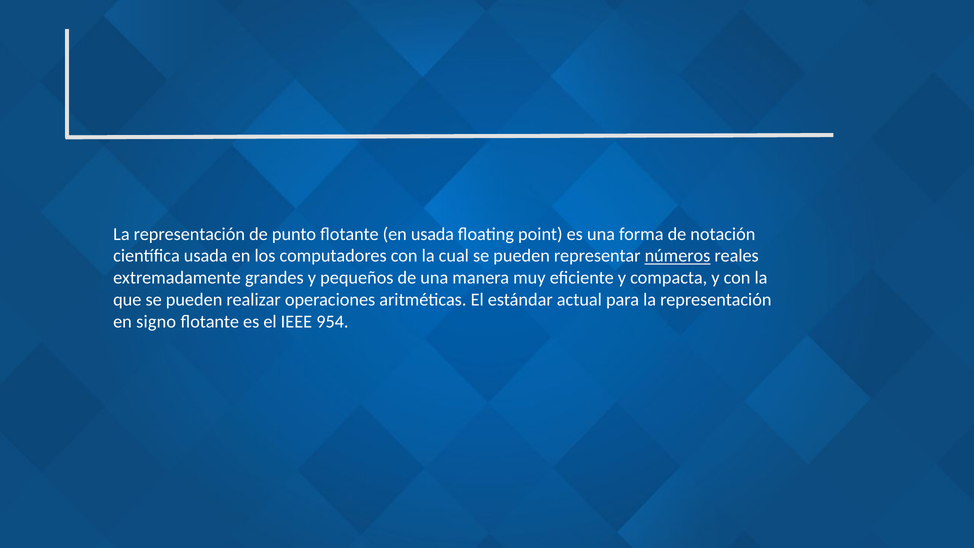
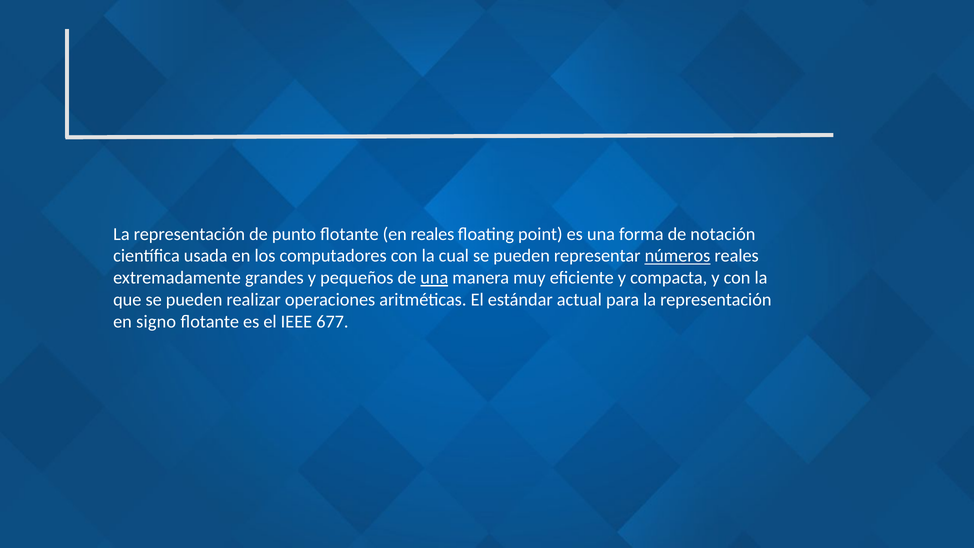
en usada: usada -> reales
una at (434, 278) underline: none -> present
954: 954 -> 677
